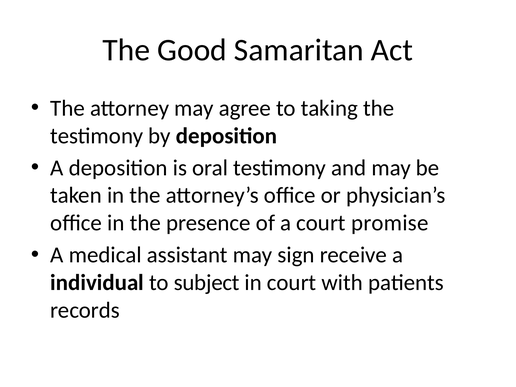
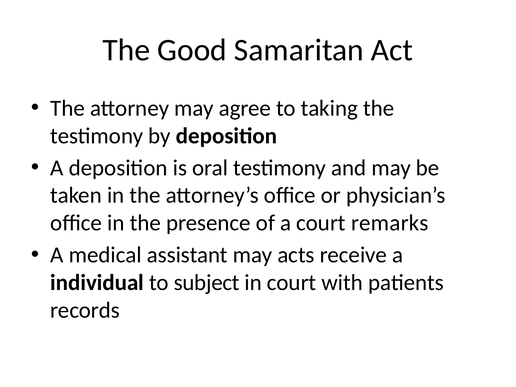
promise: promise -> remarks
sign: sign -> acts
